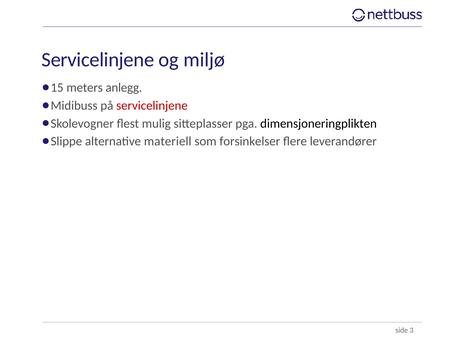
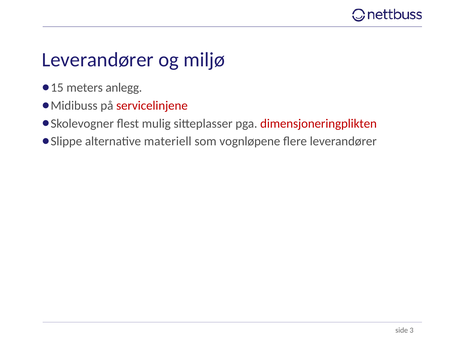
Servicelinjene at (98, 60): Servicelinjene -> Leverandører
dimensjoneringplikten colour: black -> red
forsinkelser: forsinkelser -> vognløpene
